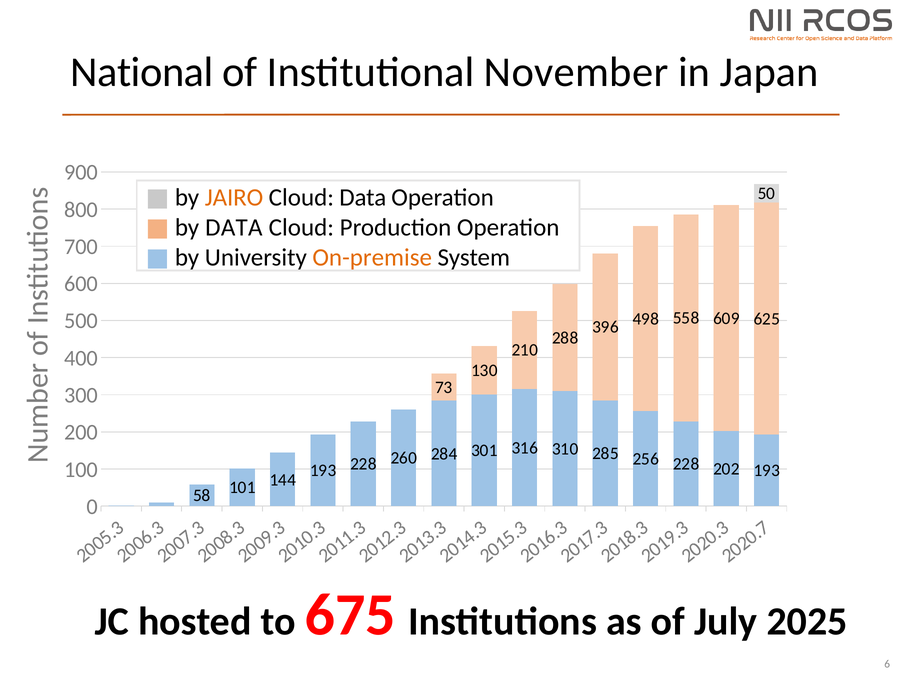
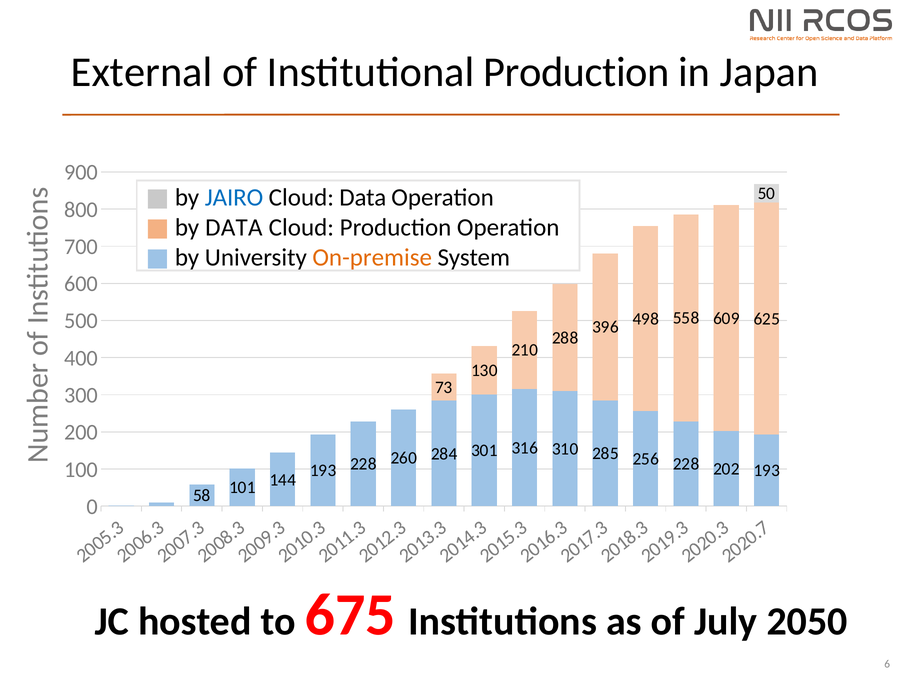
National: National -> External
Institutional November: November -> Production
JAIRO colour: orange -> blue
2025: 2025 -> 2050
